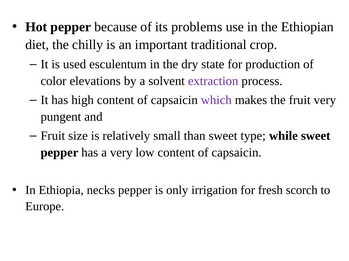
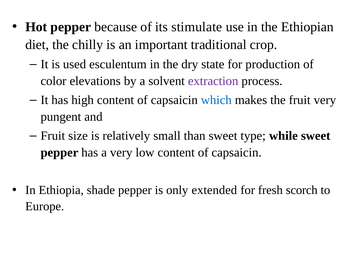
problems: problems -> stimulate
which colour: purple -> blue
necks: necks -> shade
irrigation: irrigation -> extended
